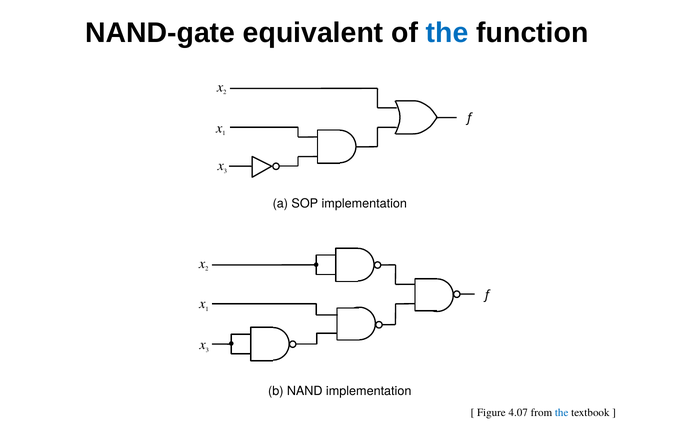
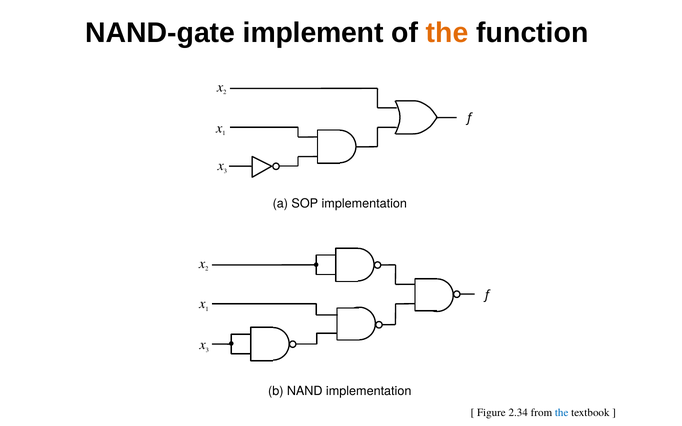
equivalent: equivalent -> implement
the at (447, 33) colour: blue -> orange
4.07: 4.07 -> 2.34
